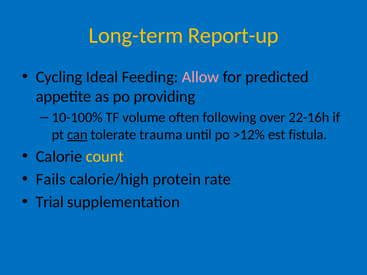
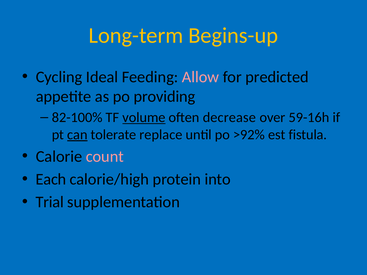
Report-up: Report-up -> Begins-up
10-100%: 10-100% -> 82-100%
volume underline: none -> present
following: following -> decrease
22-16h: 22-16h -> 59-16h
trauma: trauma -> replace
>12%: >12% -> >92%
count colour: yellow -> pink
Fails: Fails -> Each
rate: rate -> into
